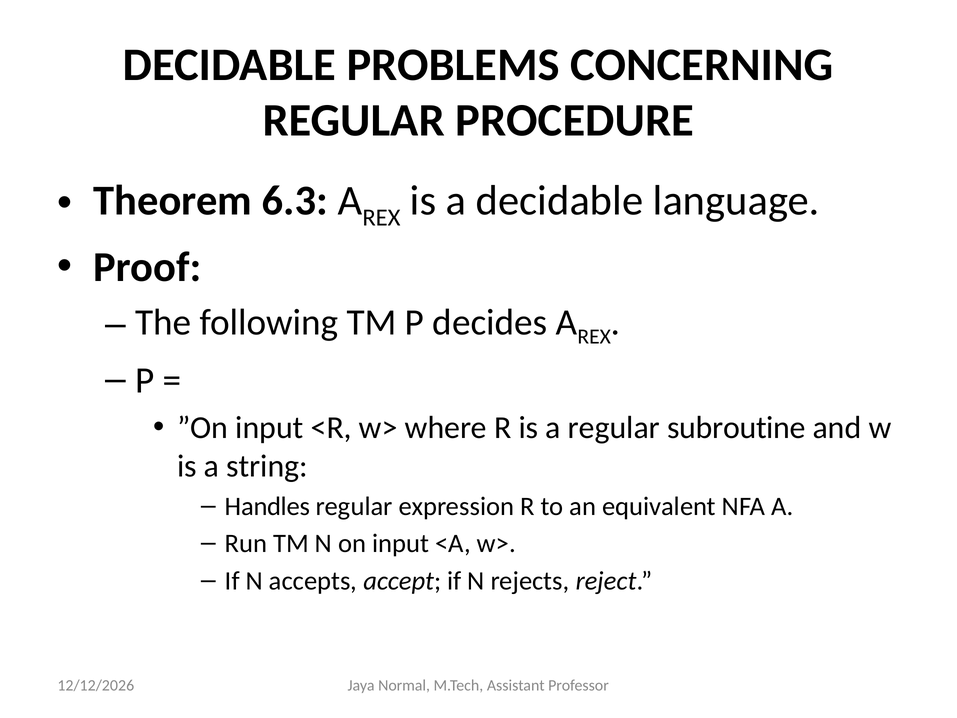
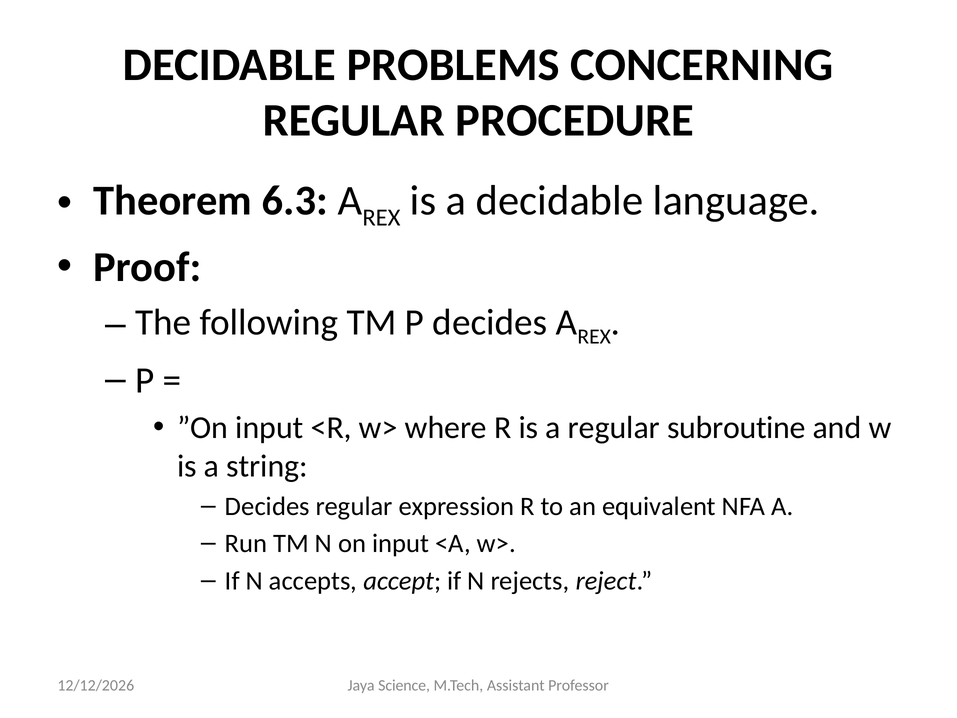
Handles at (267, 506): Handles -> Decides
Normal: Normal -> Science
